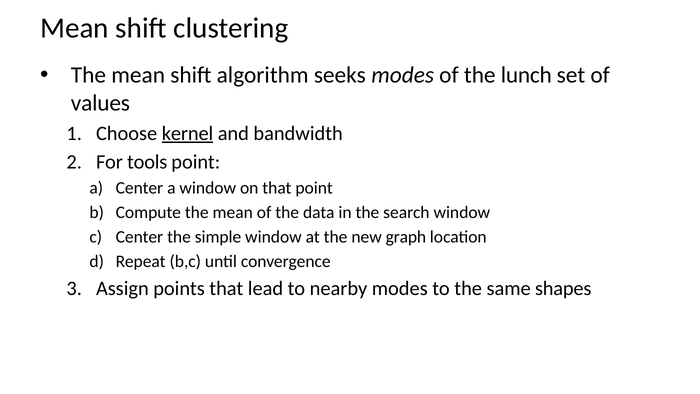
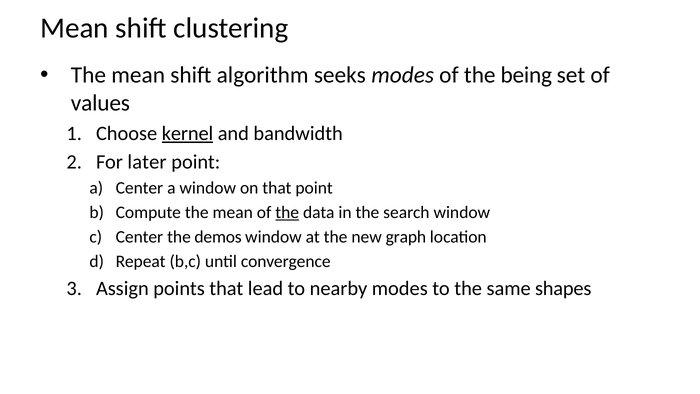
lunch: lunch -> being
tools: tools -> later
the at (287, 212) underline: none -> present
simple: simple -> demos
